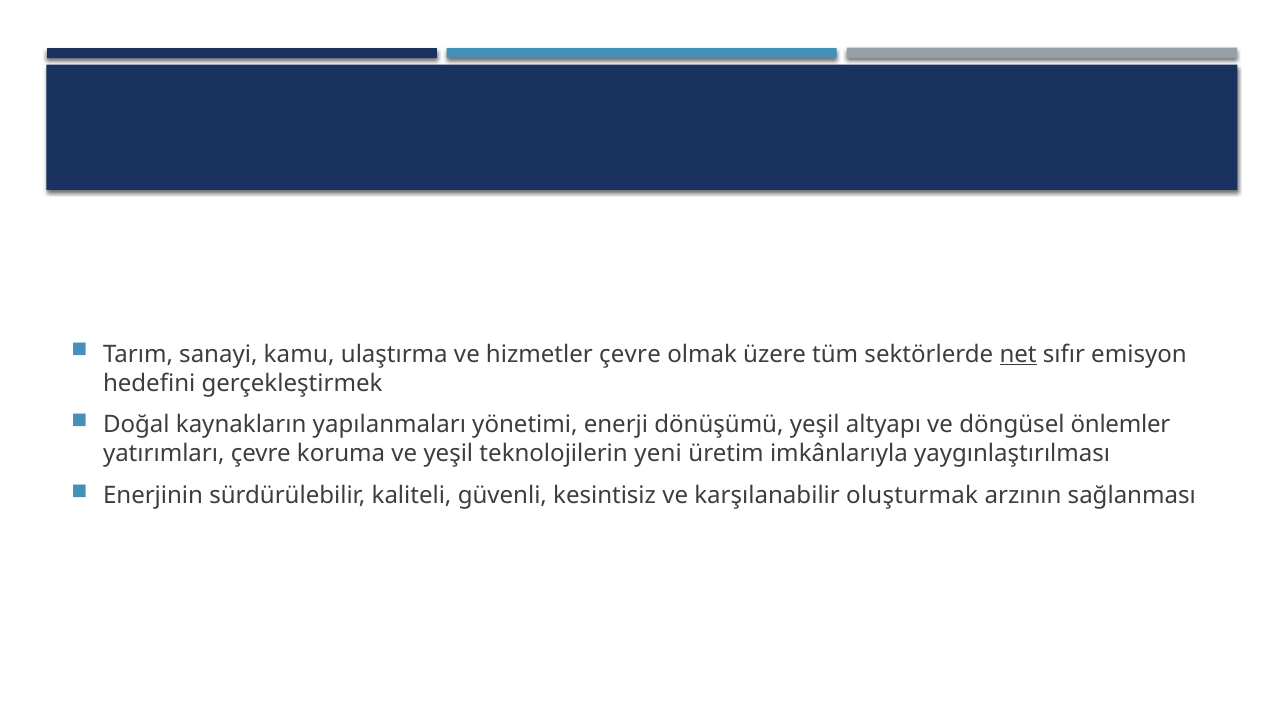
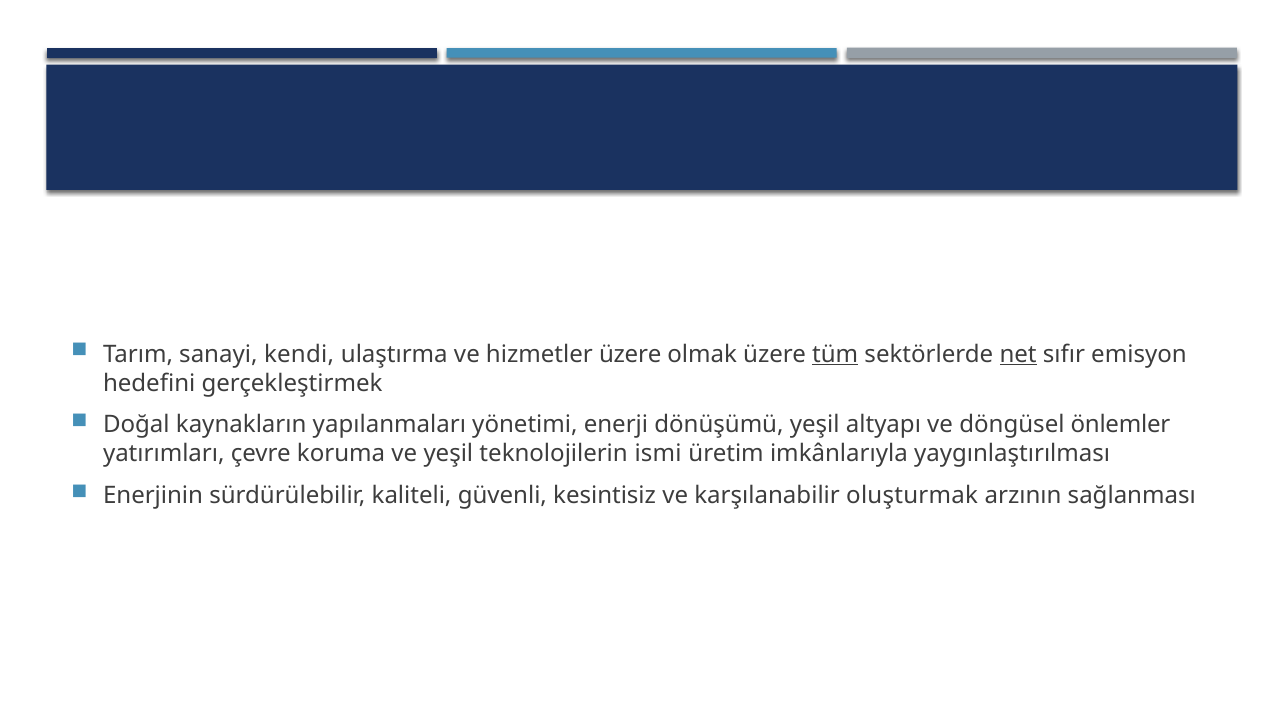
kamu: kamu -> kendi
hizmetler çevre: çevre -> üzere
tüm underline: none -> present
yeni: yeni -> ismi
